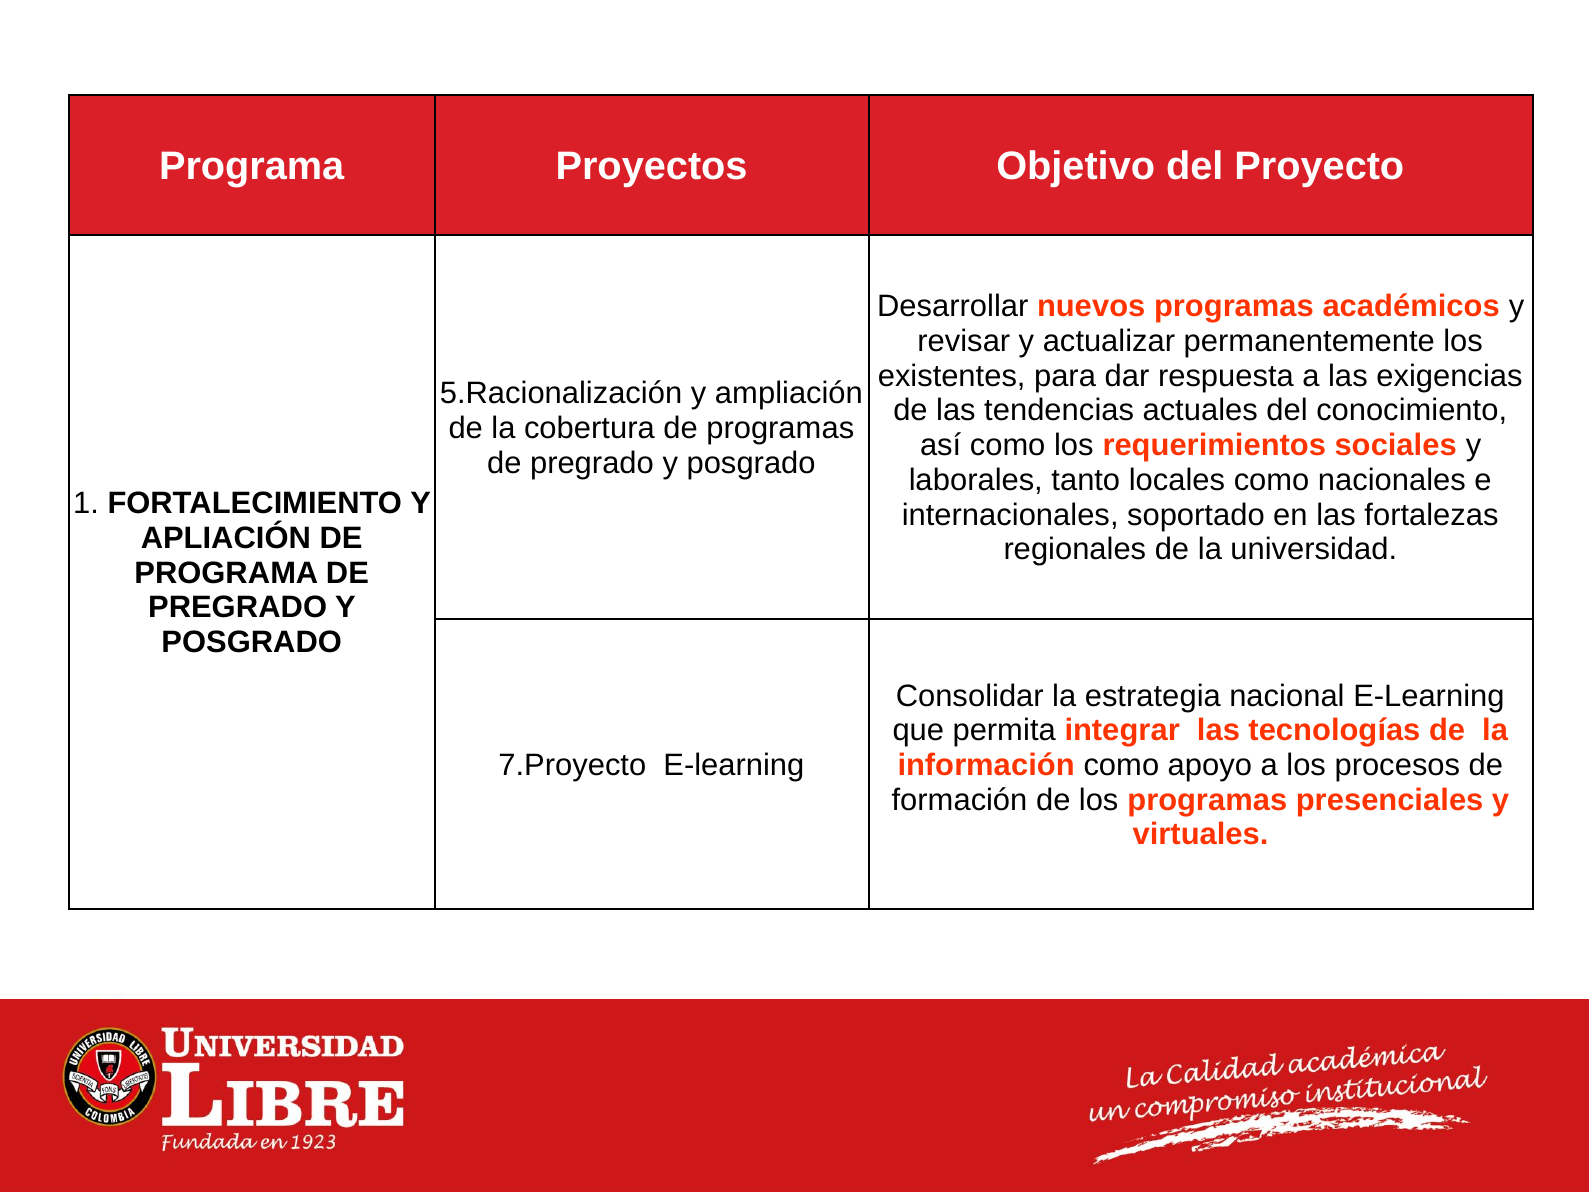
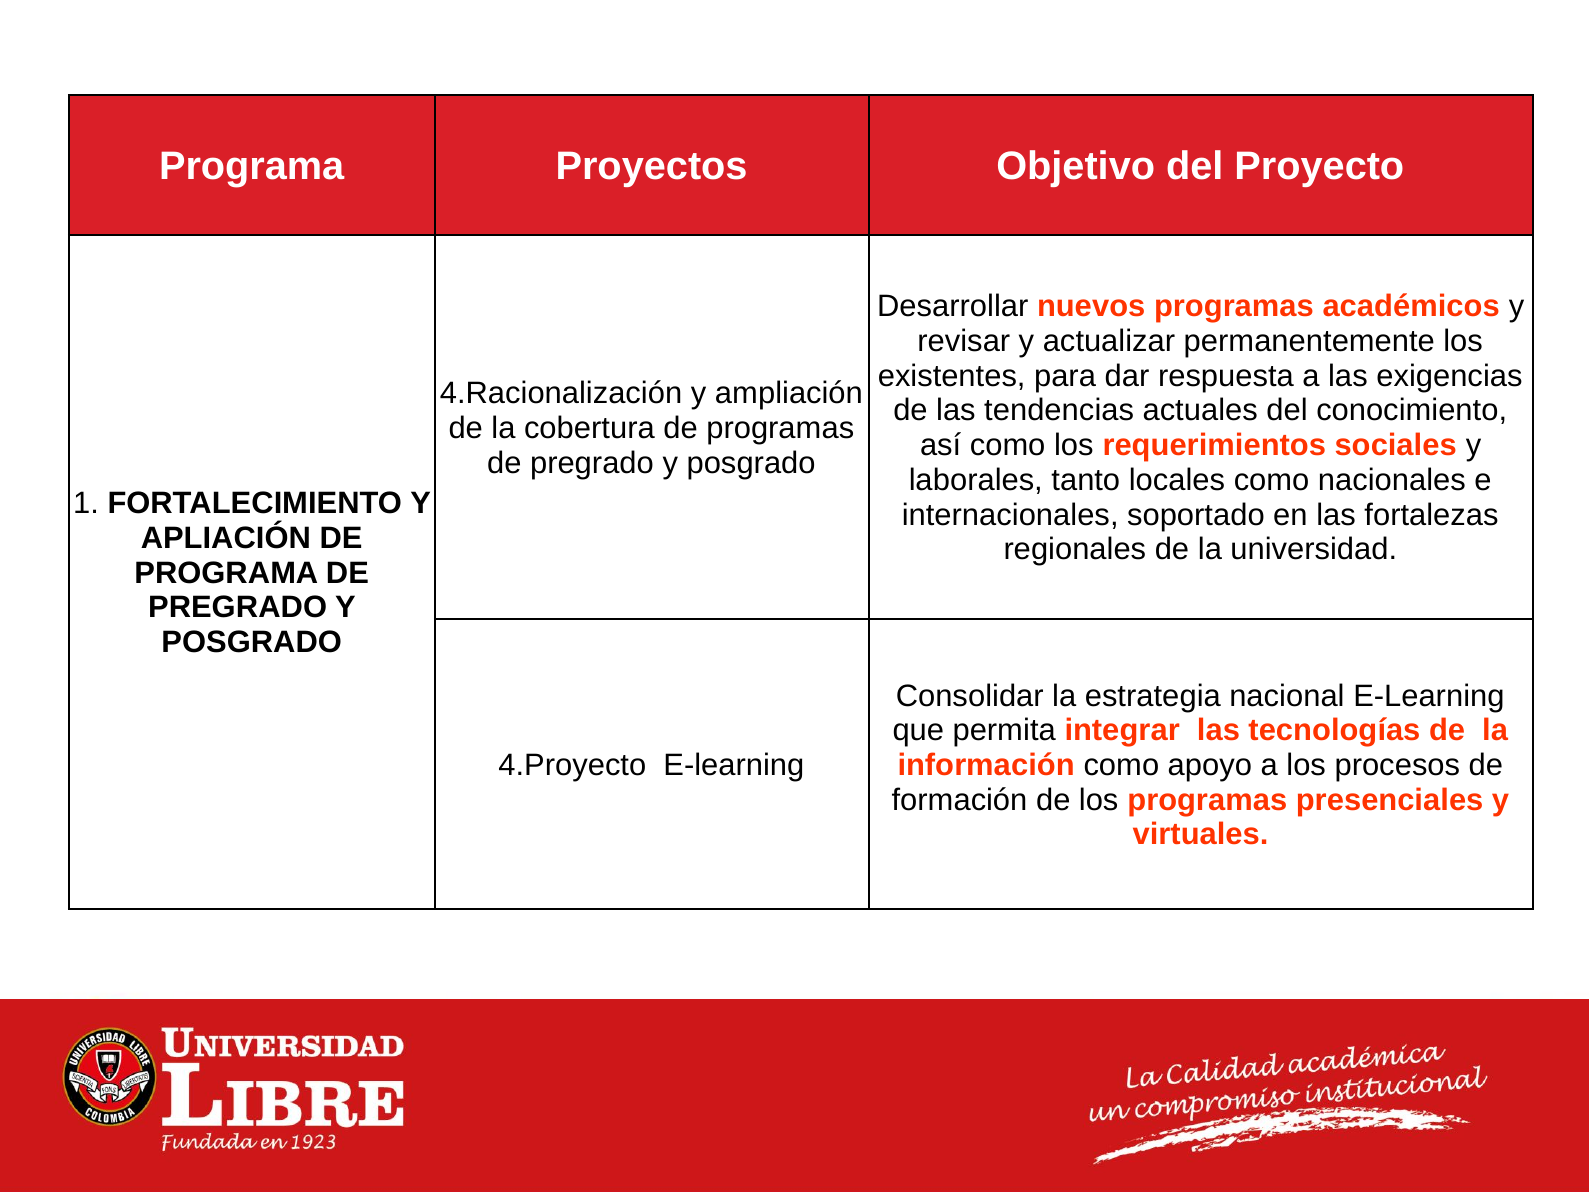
5.Racionalización: 5.Racionalización -> 4.Racionalización
7.Proyecto: 7.Proyecto -> 4.Proyecto
